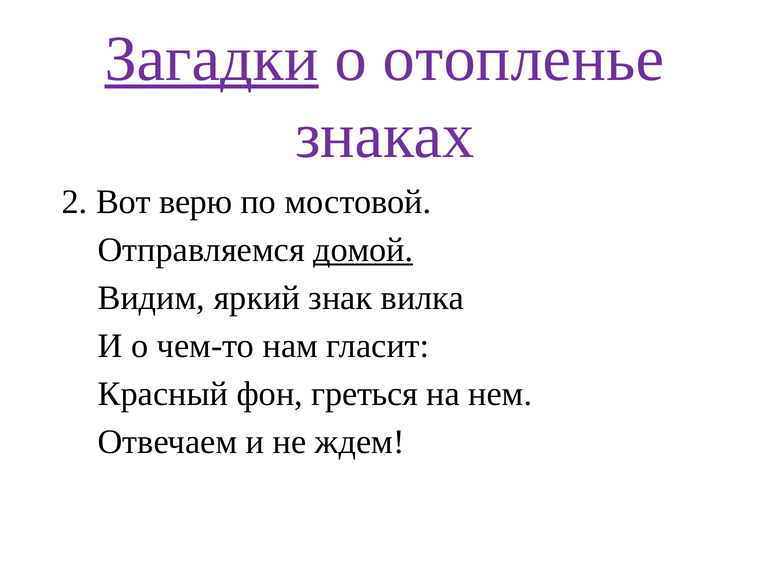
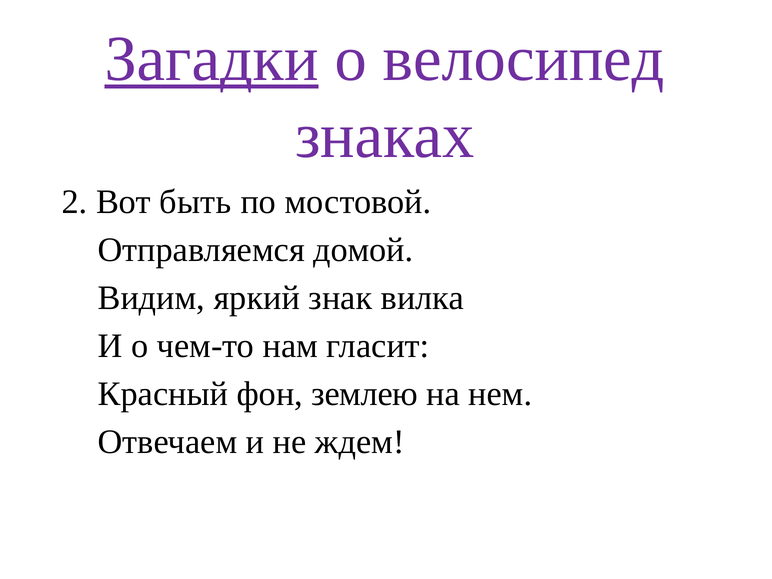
отопленье: отопленье -> велосипед
верю: верю -> быть
домой underline: present -> none
греться: греться -> землею
